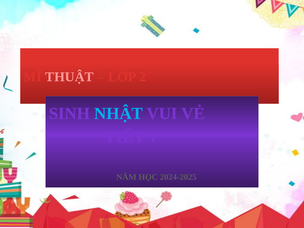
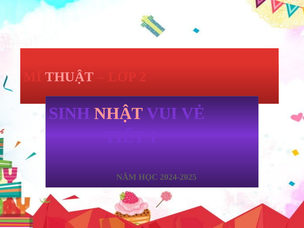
NHẬT colour: light blue -> pink
